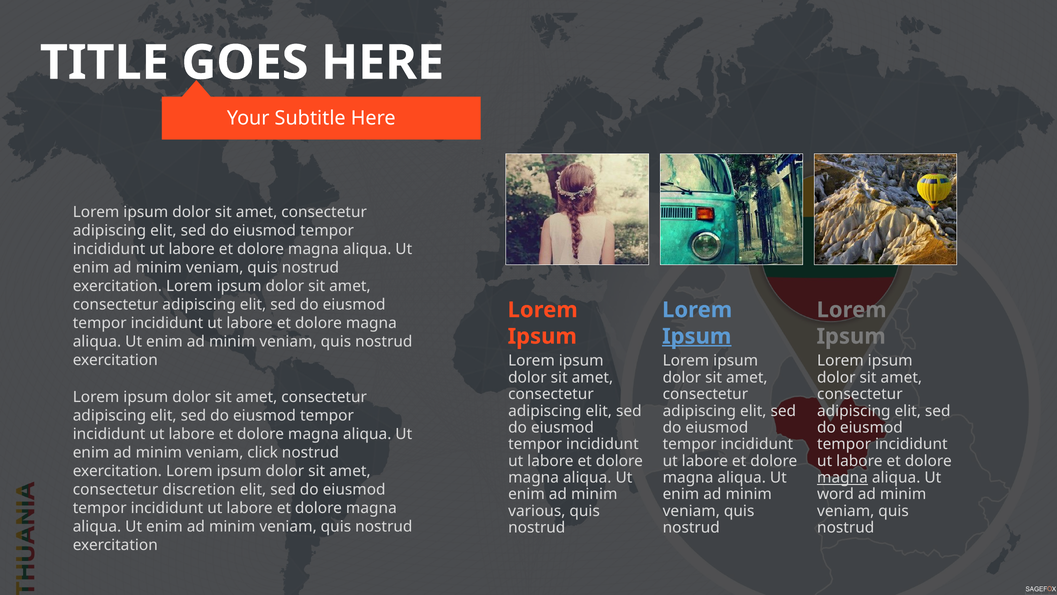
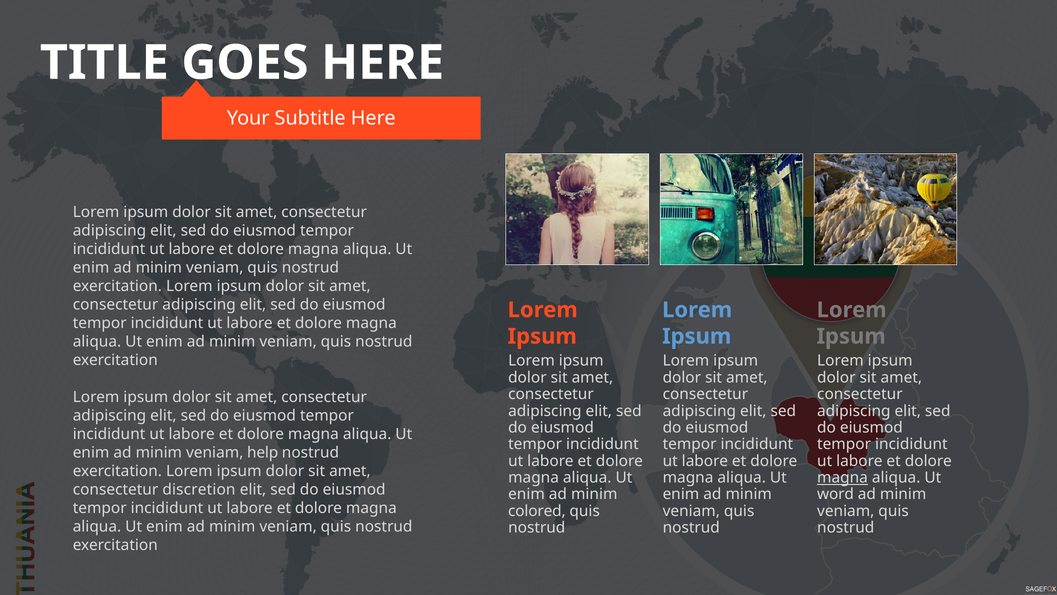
Ipsum at (697, 336) underline: present -> none
click: click -> help
various: various -> colored
